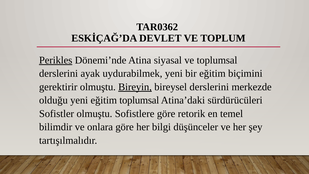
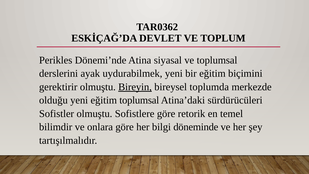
Perikles underline: present -> none
bireysel derslerini: derslerini -> toplumda
düşünceler: düşünceler -> döneminde
